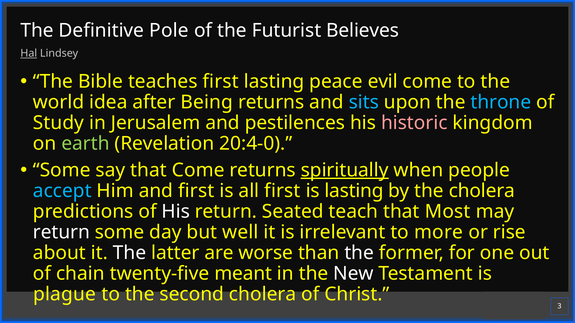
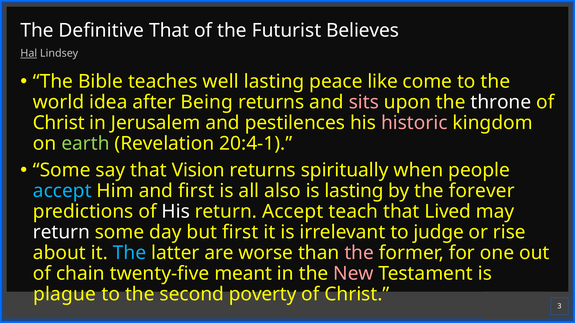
Definitive Pole: Pole -> That
teaches first: first -> well
evil: evil -> like
sits colour: light blue -> pink
throne colour: light blue -> white
Study at (59, 123): Study -> Christ
20:4-0: 20:4-0 -> 20:4-1
that Come: Come -> Vision
spiritually underline: present -> none
all first: first -> also
the cholera: cholera -> forever
return Seated: Seated -> Accept
Most: Most -> Lived
but well: well -> first
more: more -> judge
The at (129, 253) colour: white -> light blue
the at (359, 253) colour: white -> pink
New colour: white -> pink
second cholera: cholera -> poverty
